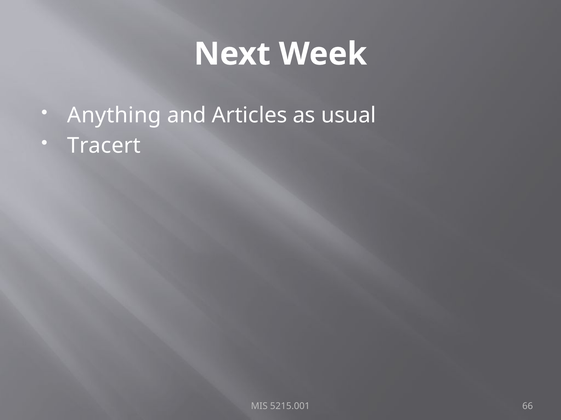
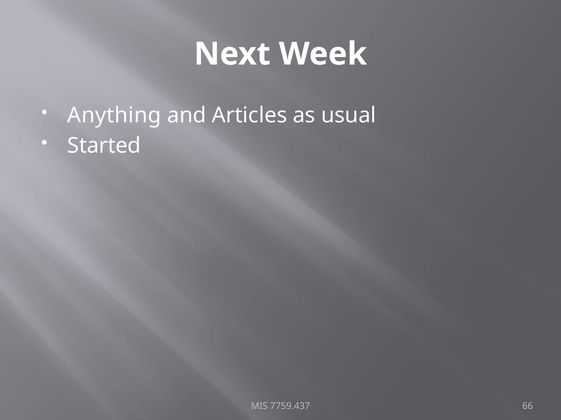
Tracert: Tracert -> Started
5215.001: 5215.001 -> 7759.437
